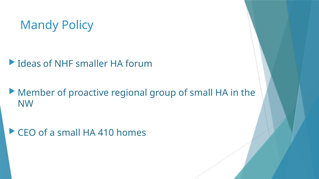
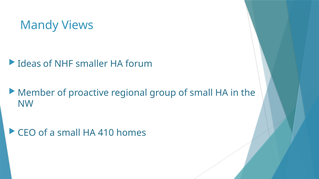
Policy: Policy -> Views
